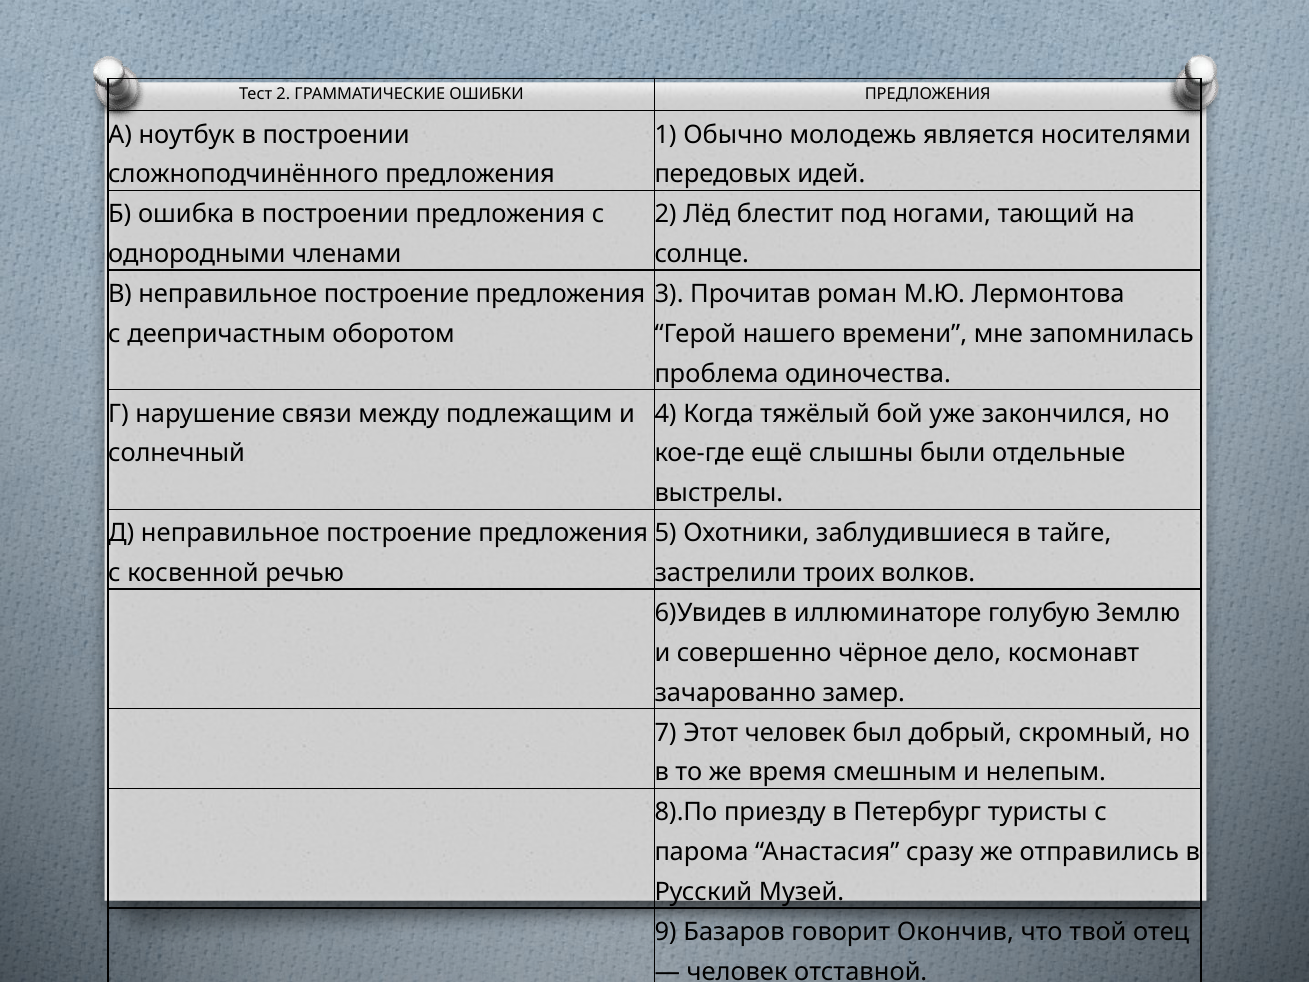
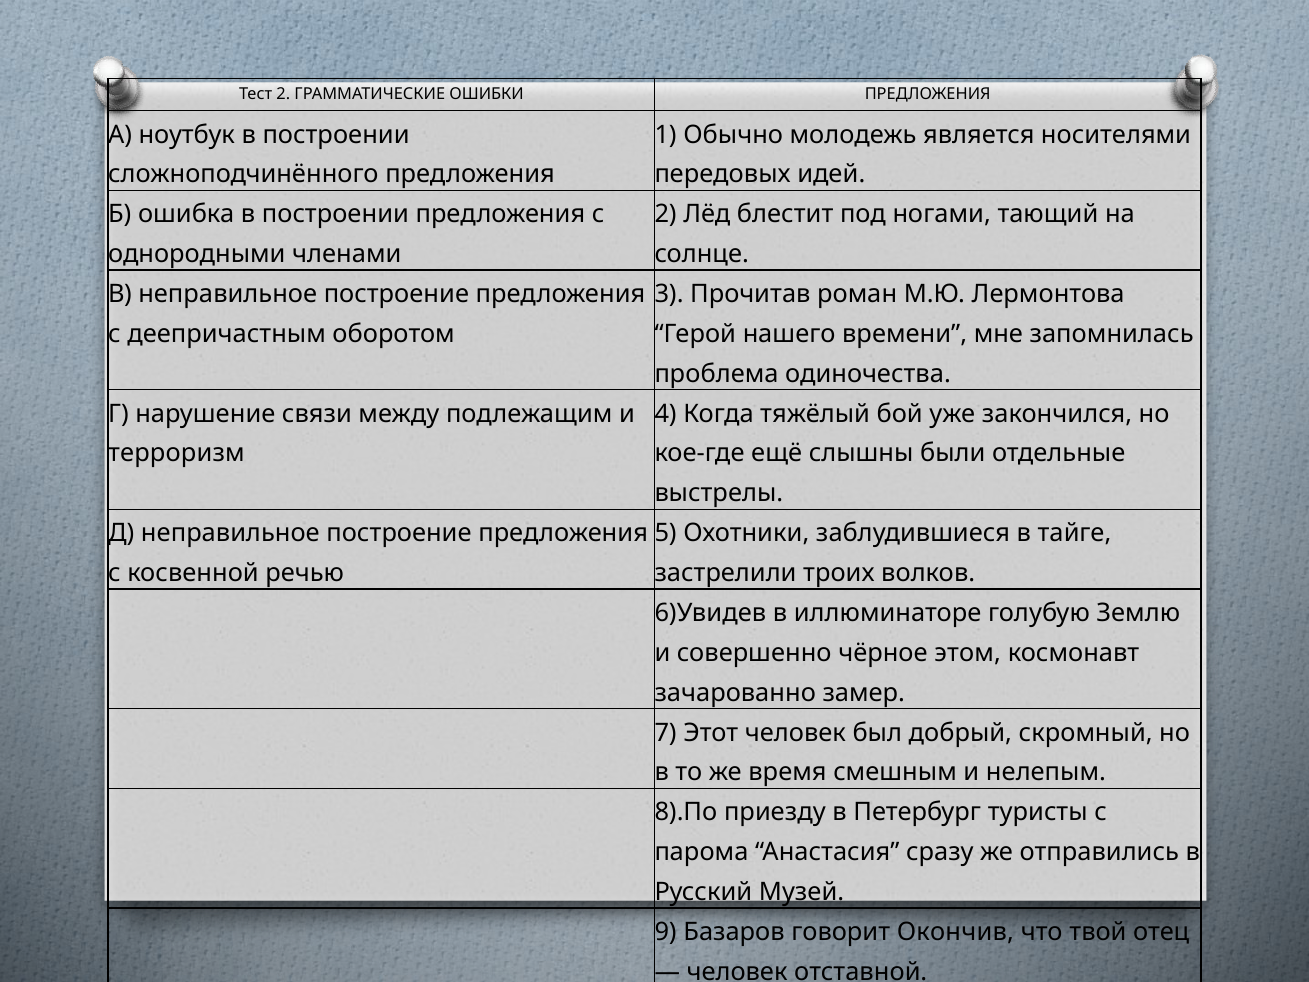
солнечный: солнечный -> терроризм
дело: дело -> этом
